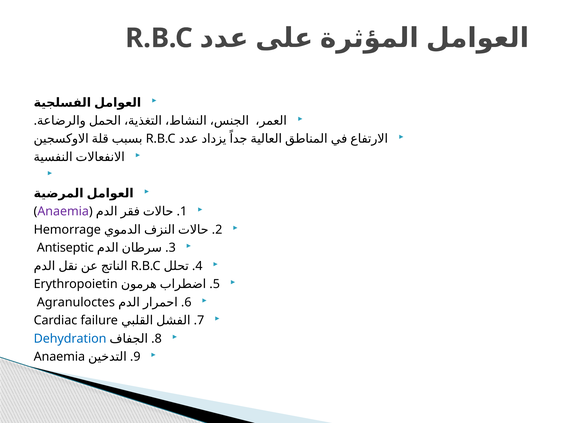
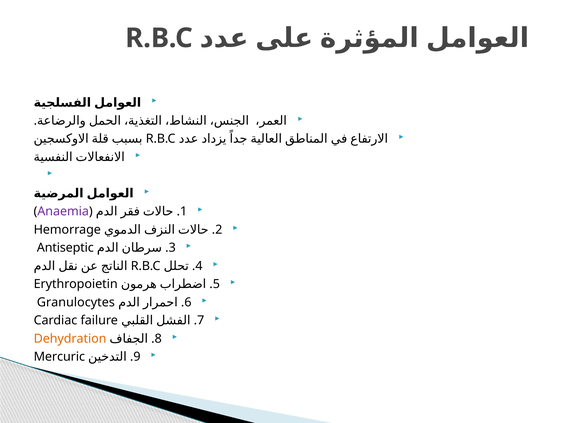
Agranuloctes: Agranuloctes -> Granulocytes
Dehydration colour: blue -> orange
Anaemia at (59, 356): Anaemia -> Mercuric
